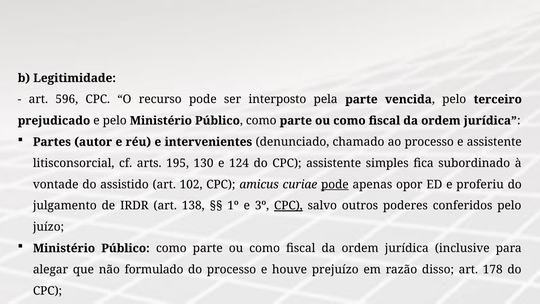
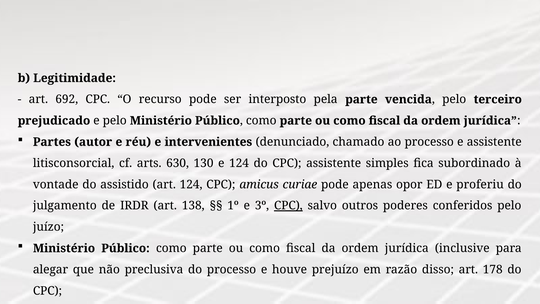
596: 596 -> 692
195: 195 -> 630
art 102: 102 -> 124
pode at (335, 184) underline: present -> none
formulado: formulado -> preclusiva
